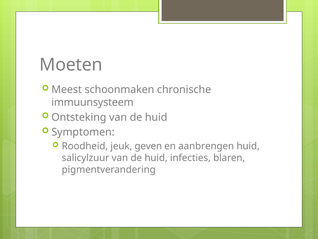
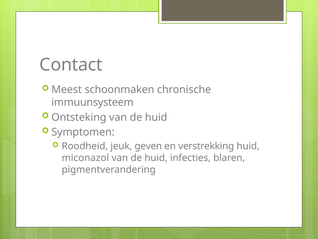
Moeten: Moeten -> Contact
aanbrengen: aanbrengen -> verstrekking
salicylzuur: salicylzuur -> miconazol
